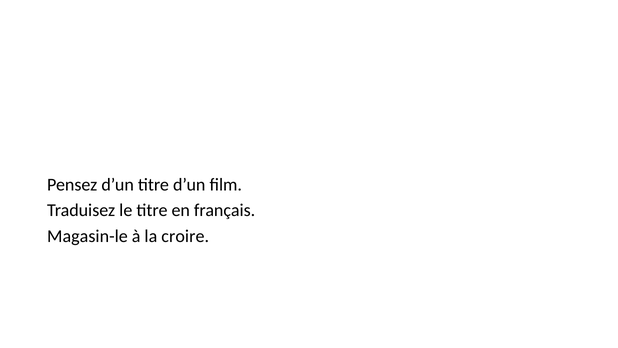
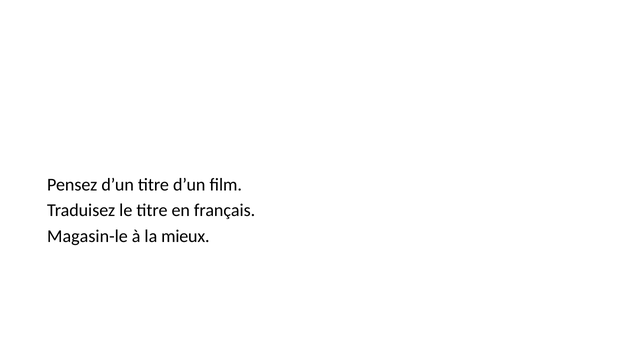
croire: croire -> mieux
